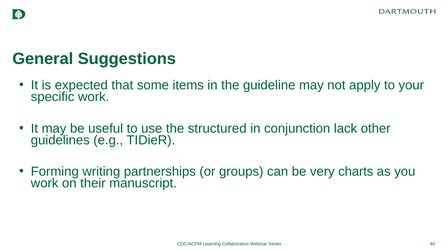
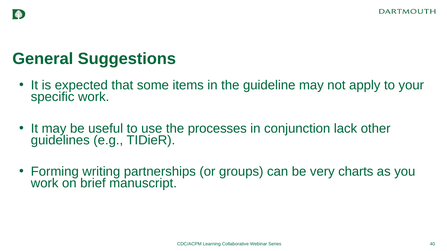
structured: structured -> processes
their: their -> brief
